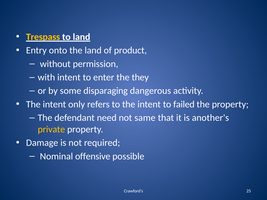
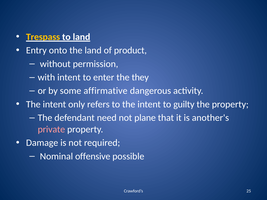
disparaging: disparaging -> affirmative
failed: failed -> guilty
same: same -> plane
private colour: yellow -> pink
